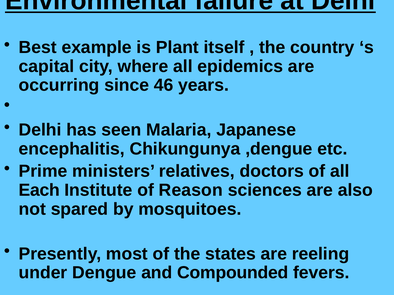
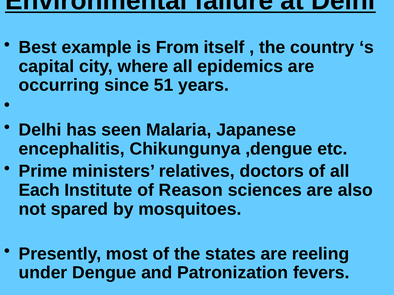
Plant: Plant -> From
46: 46 -> 51
Compounded: Compounded -> Patronization
